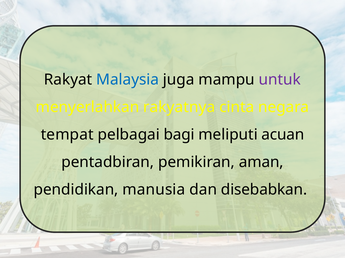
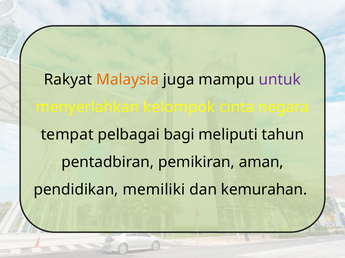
Malaysia colour: blue -> orange
rakyatnya: rakyatnya -> kelompok
acuan: acuan -> tahun
manusia: manusia -> memiliki
disebabkan: disebabkan -> kemurahan
